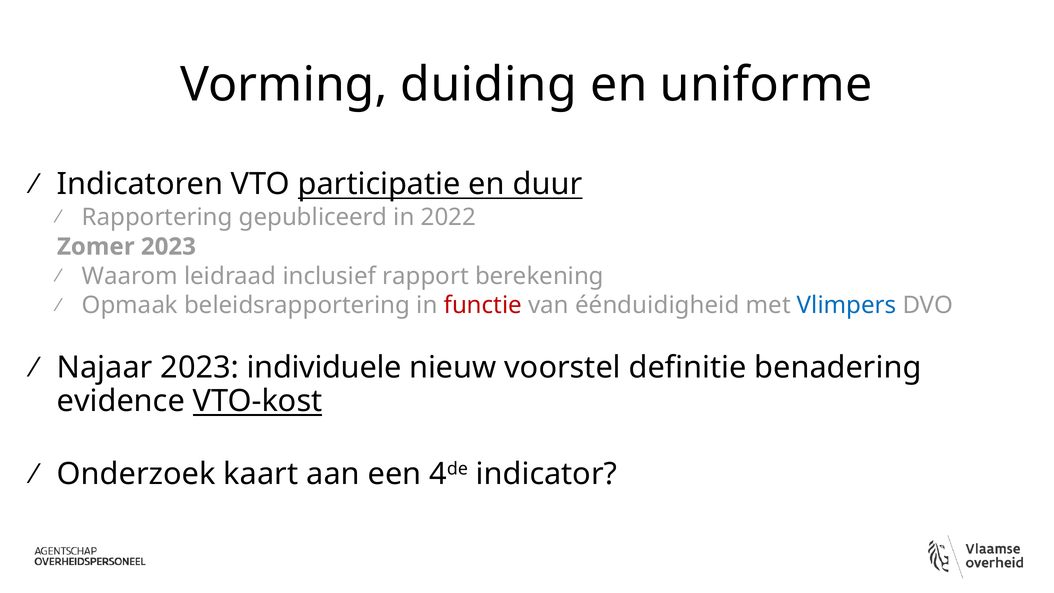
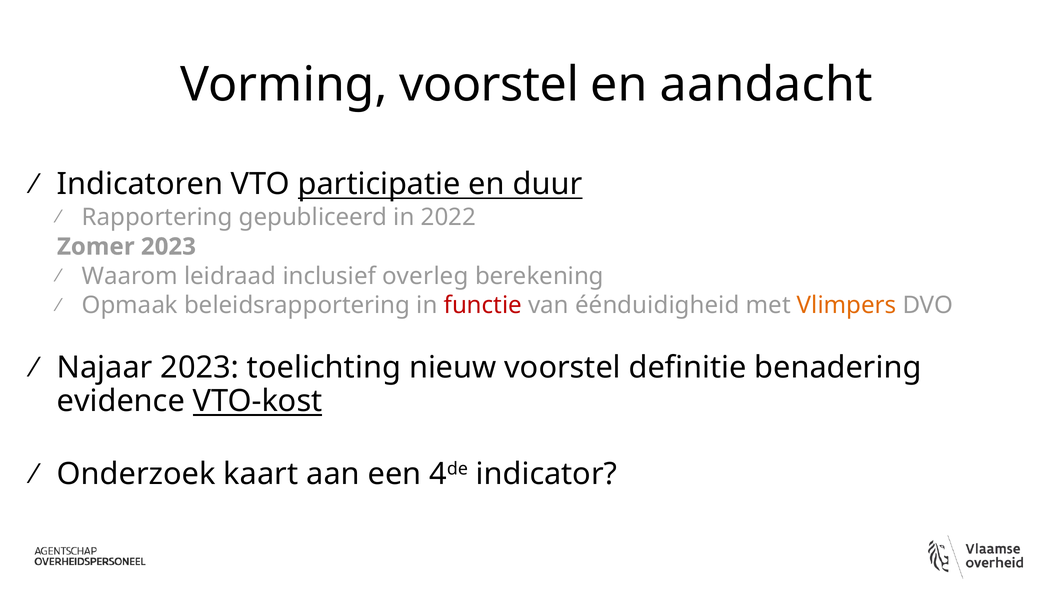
Vorming duiding: duiding -> voorstel
uniforme: uniforme -> aandacht
rapport: rapport -> overleg
Vlimpers colour: blue -> orange
individuele: individuele -> toelichting
